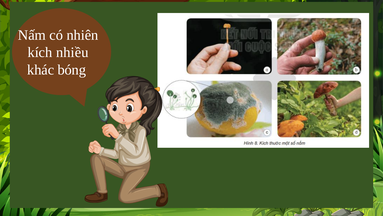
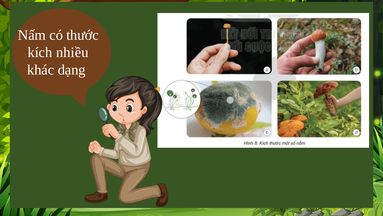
nhiên: nhiên -> thước
bóng: bóng -> dạng
